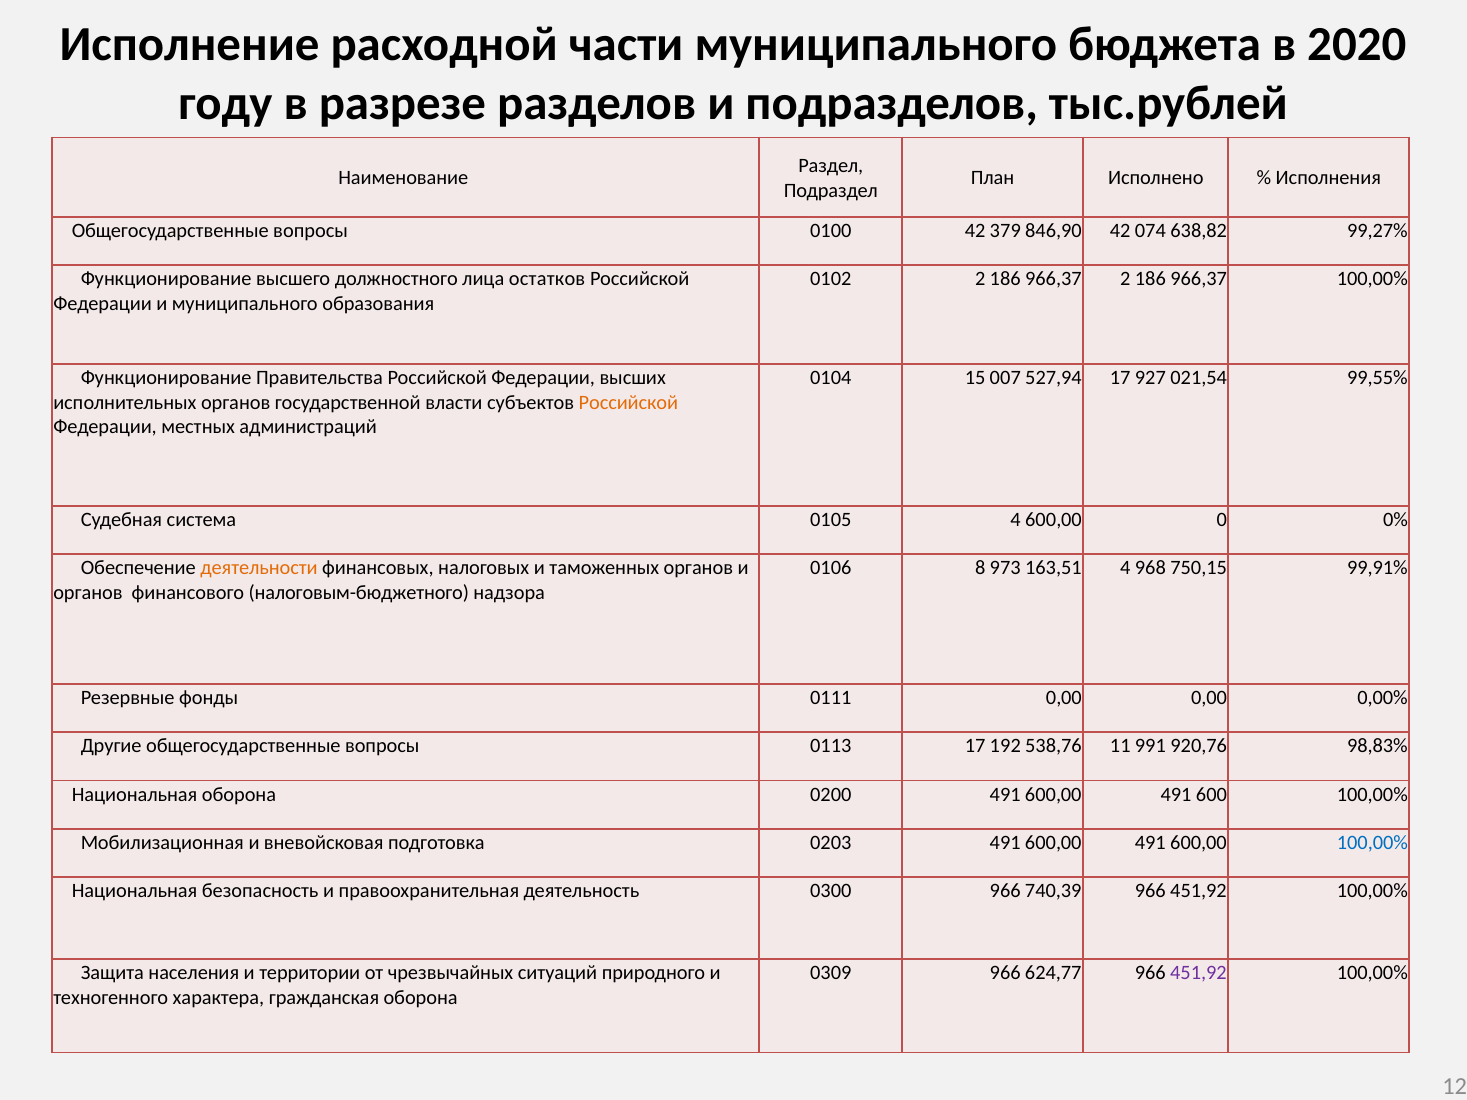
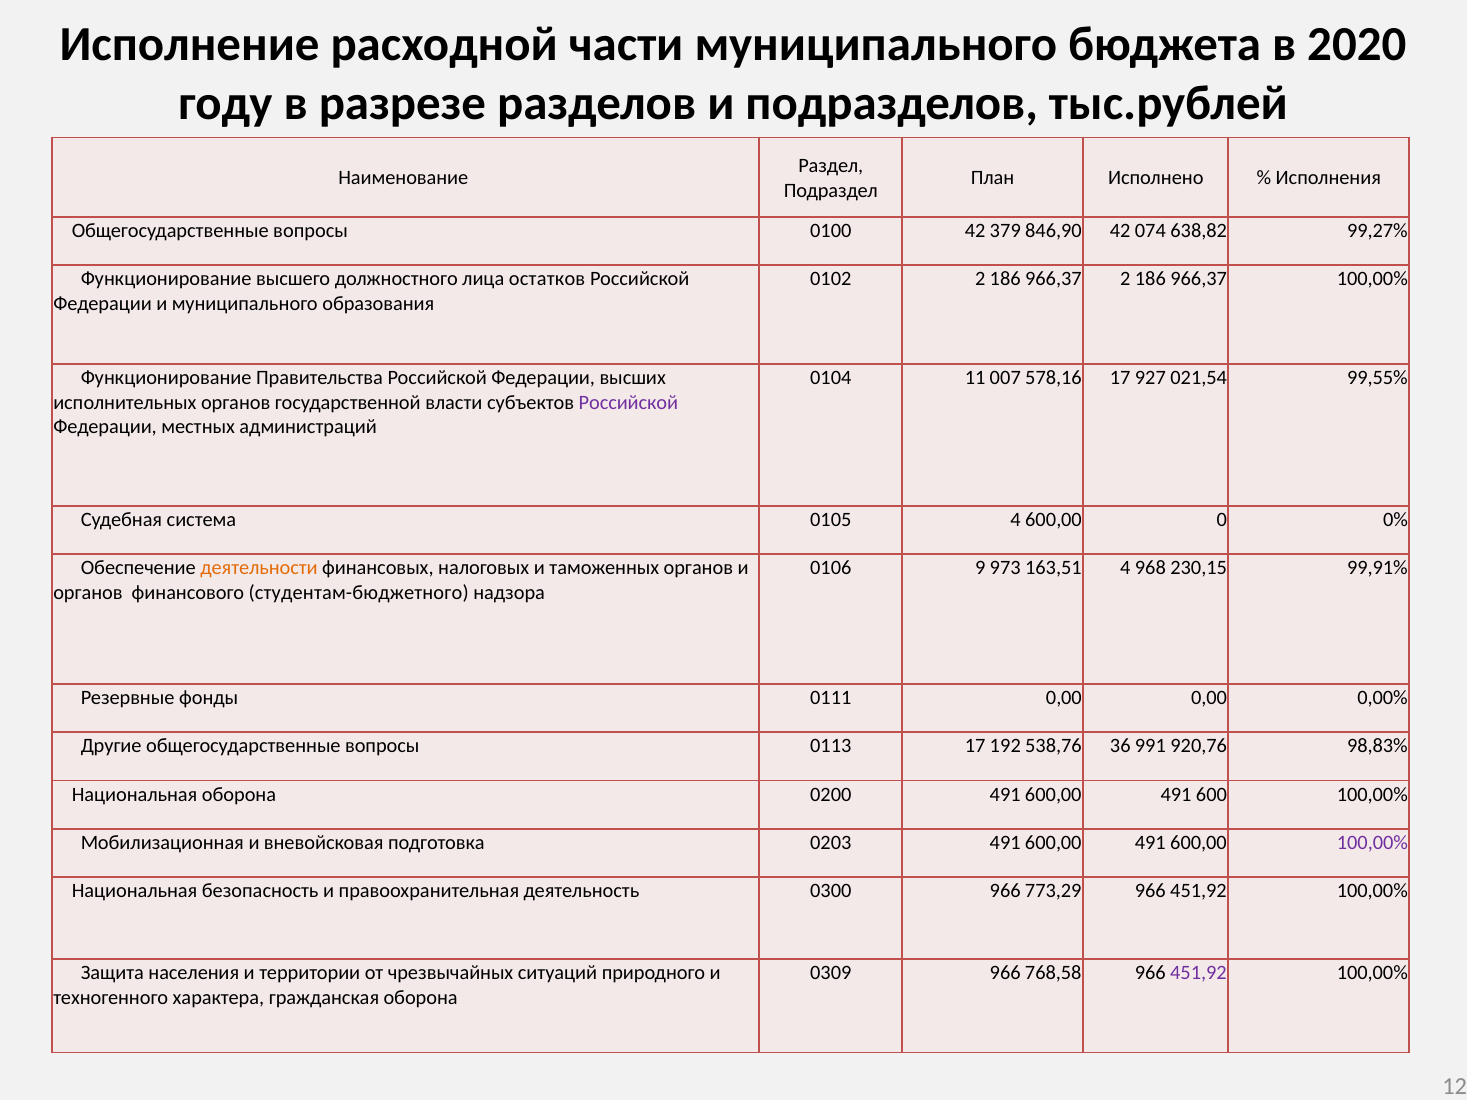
15: 15 -> 11
527,94: 527,94 -> 578,16
Российской at (628, 403) colour: orange -> purple
8: 8 -> 9
750,15: 750,15 -> 230,15
налоговым-бюджетного: налоговым-бюджетного -> студентам-бюджетного
11: 11 -> 36
100,00% at (1372, 843) colour: blue -> purple
740,39: 740,39 -> 773,29
624,77: 624,77 -> 768,58
